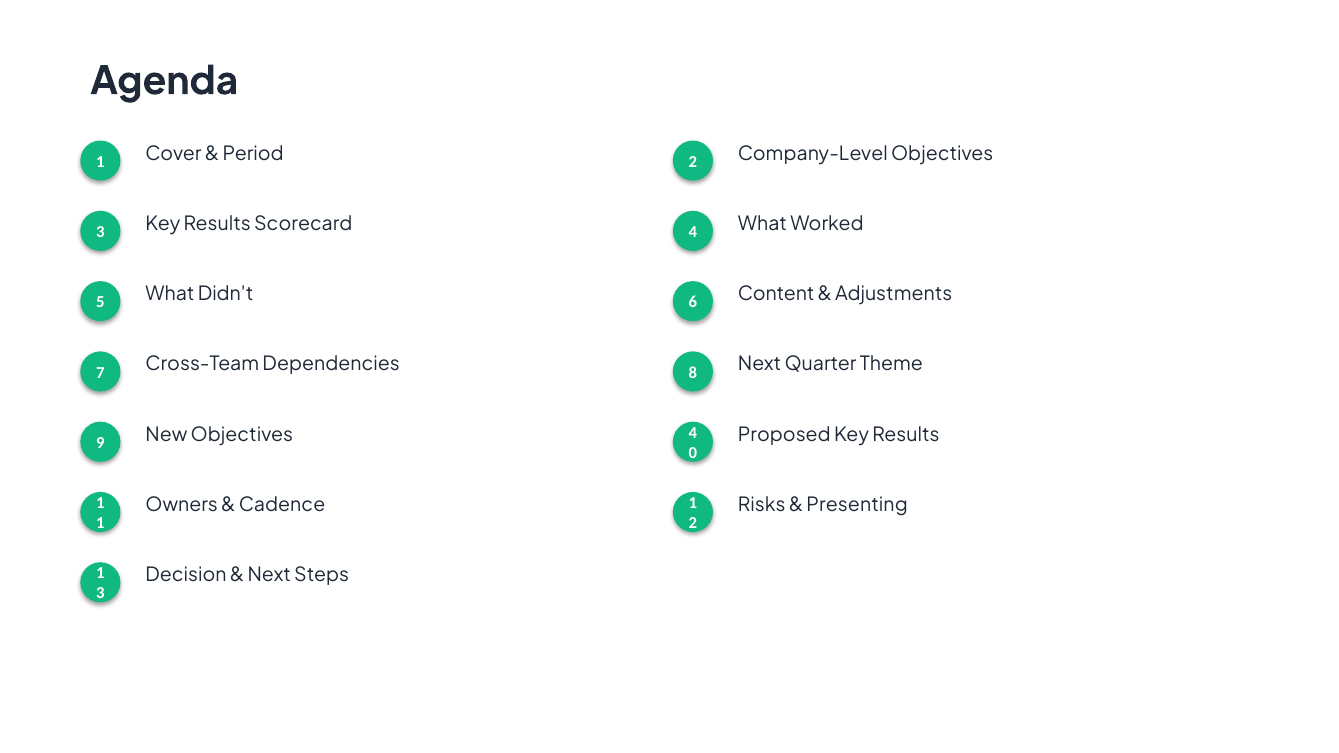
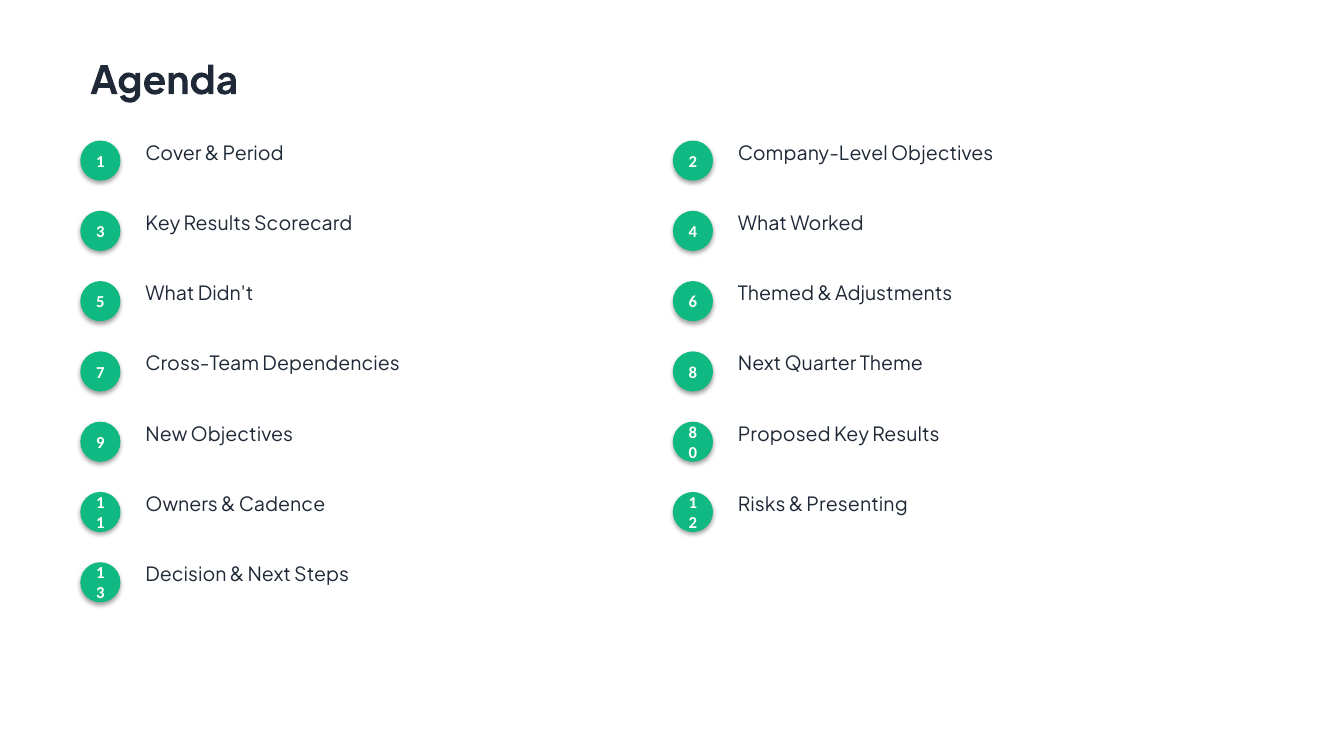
Content: Content -> Themed
Objectives 4: 4 -> 8
